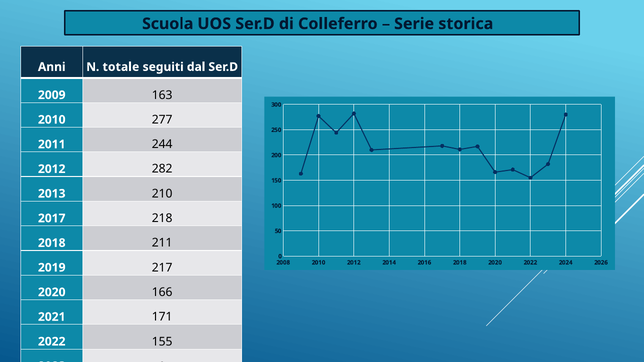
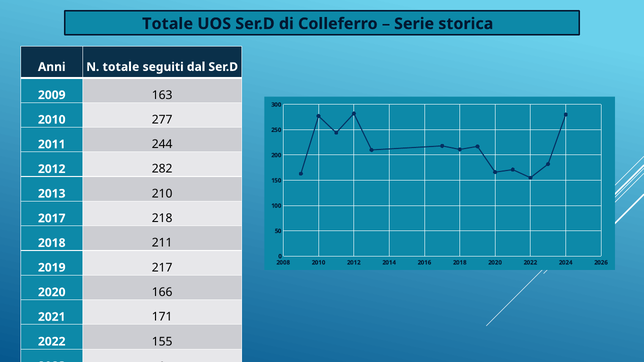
Scuola at (168, 24): Scuola -> Totale
